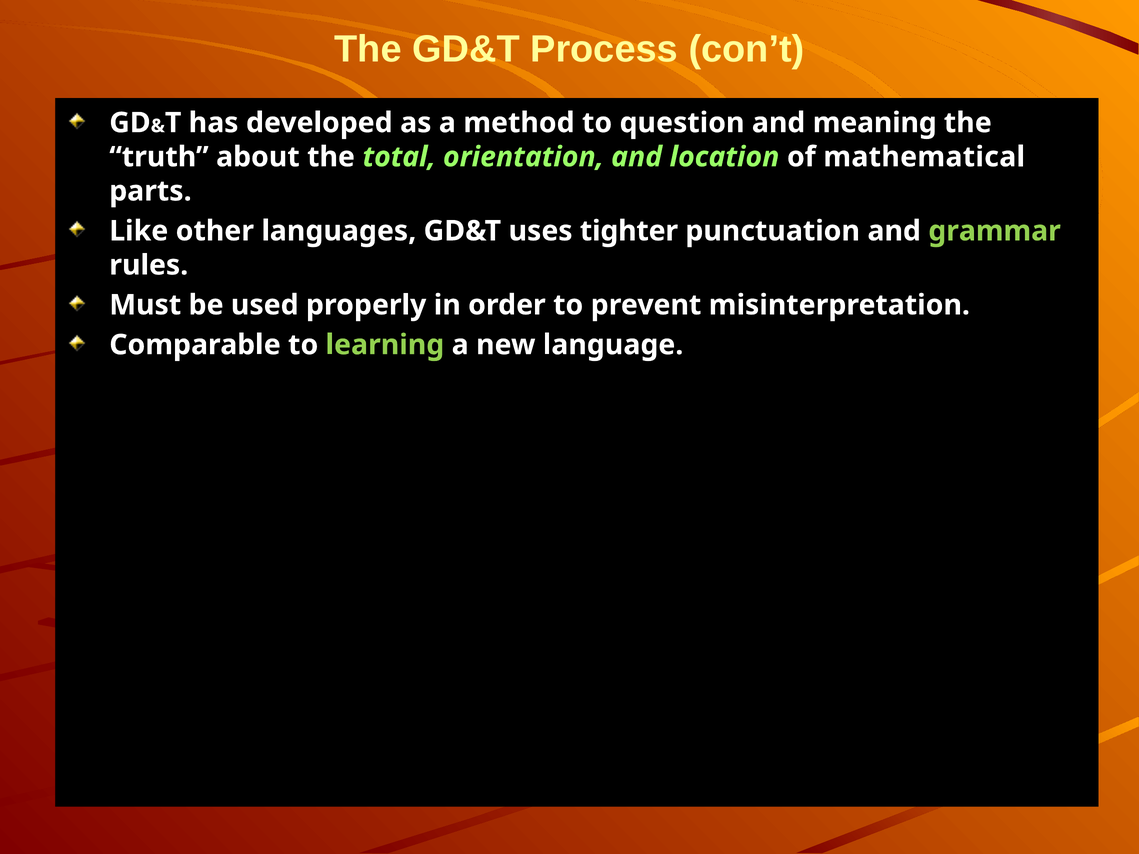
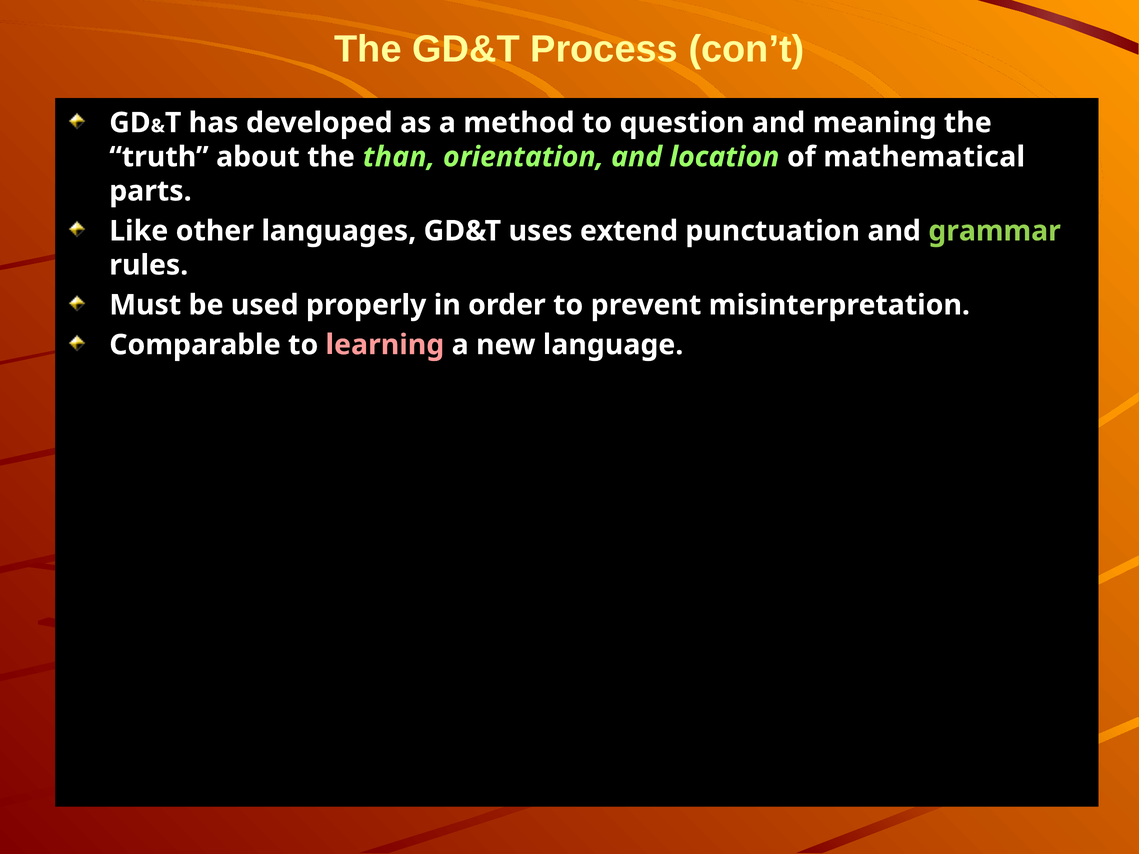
total: total -> than
tighter: tighter -> extend
learning colour: light green -> pink
